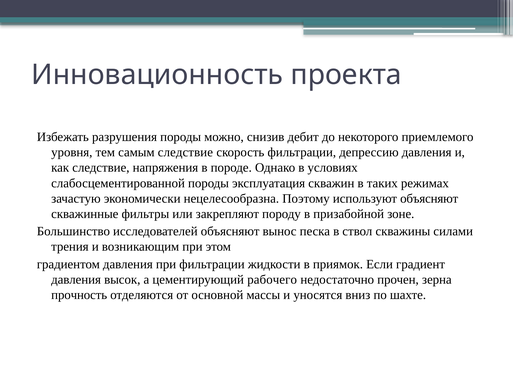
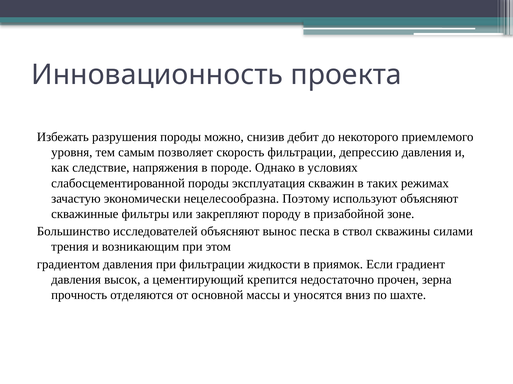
самым следствие: следствие -> позволяет
рабочего: рабочего -> крепится
